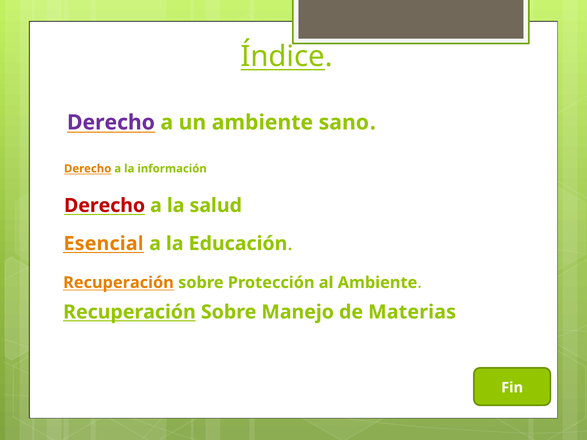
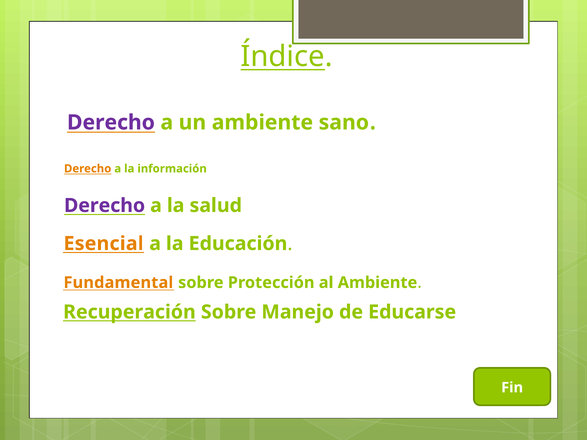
Derecho at (105, 206) colour: red -> purple
Recuperación at (118, 283): Recuperación -> Fundamental
Materias: Materias -> Educarse
